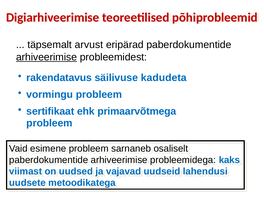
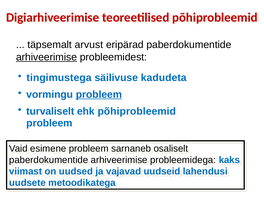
rakendatavus: rakendatavus -> tingimustega
probleem at (99, 95) underline: none -> present
sertifikaat: sertifikaat -> turvaliselt
ehk primaarvõtmega: primaarvõtmega -> põhiprobleemid
